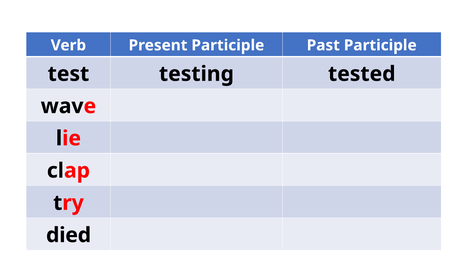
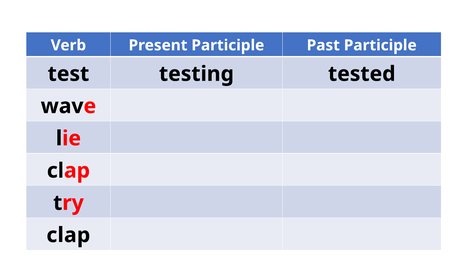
died at (69, 235): died -> clap
